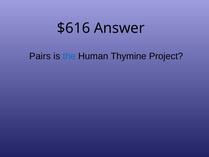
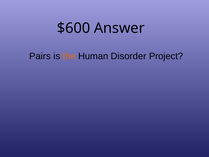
$616: $616 -> $600
the colour: blue -> orange
Thymine: Thymine -> Disorder
